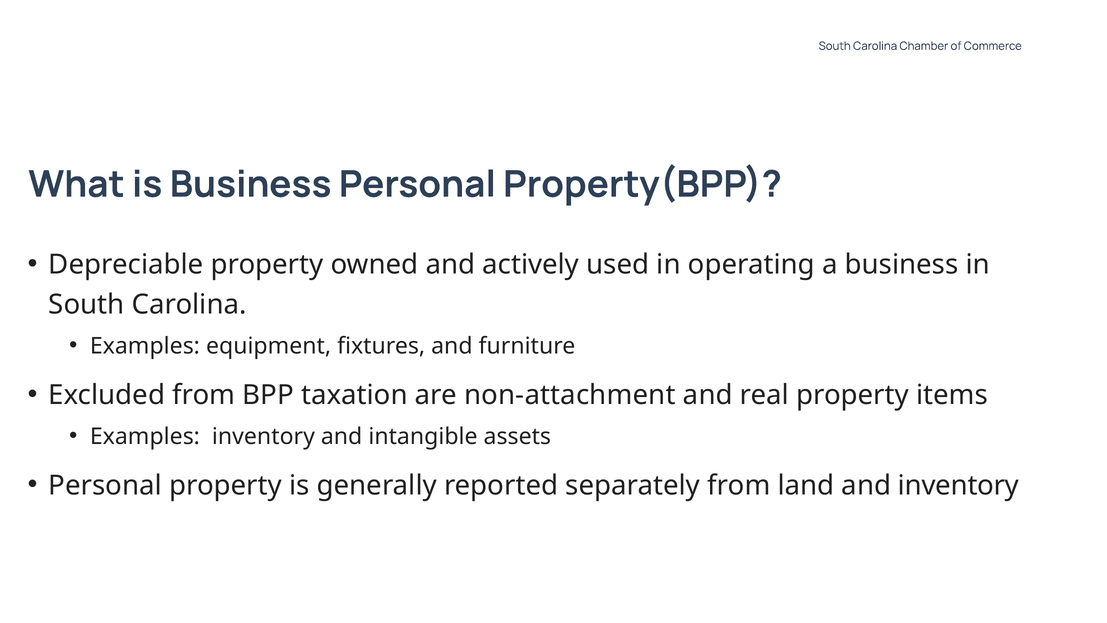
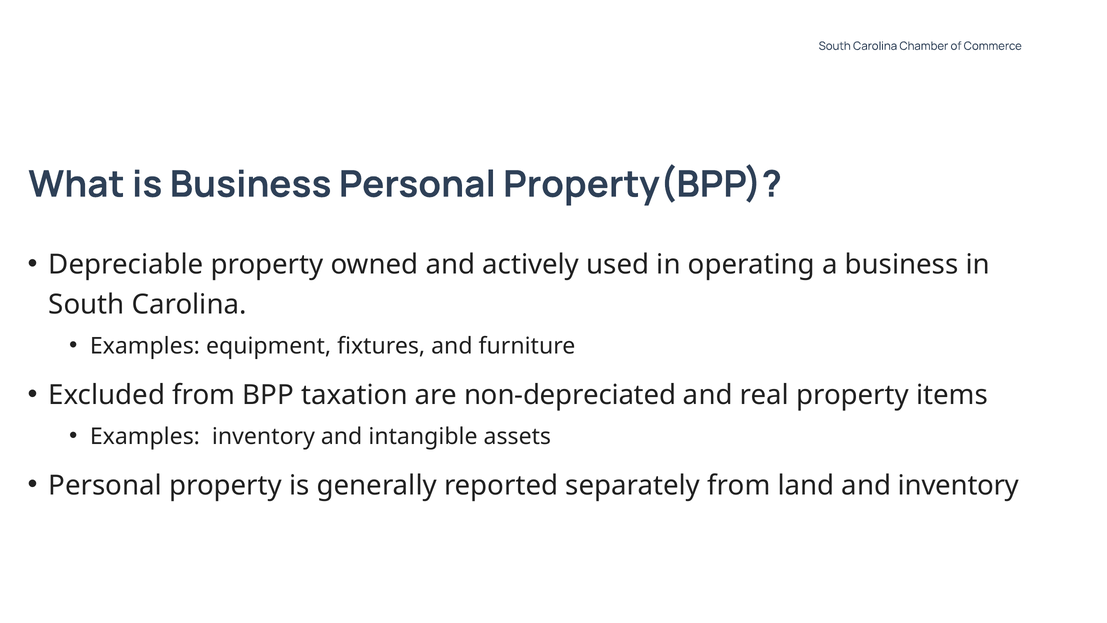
non-attachment: non-attachment -> non-depreciated
